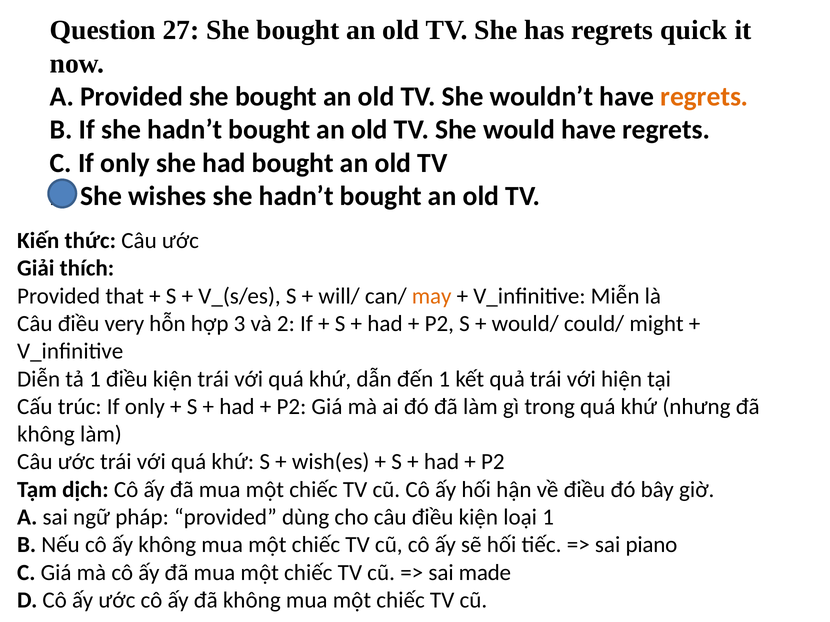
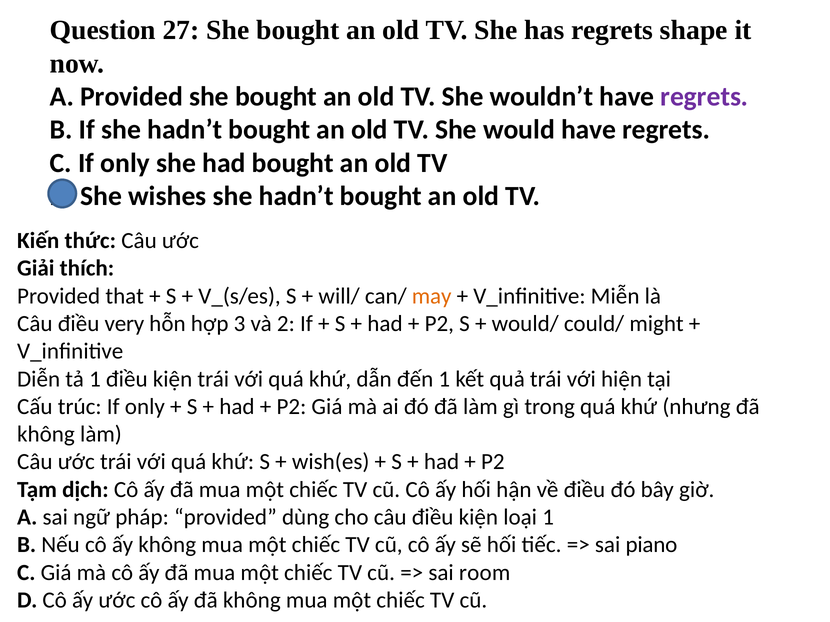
quick: quick -> shape
regrets at (704, 97) colour: orange -> purple
made: made -> room
